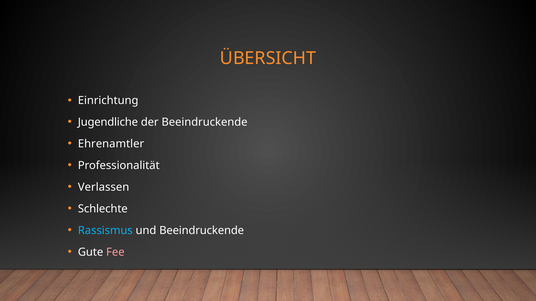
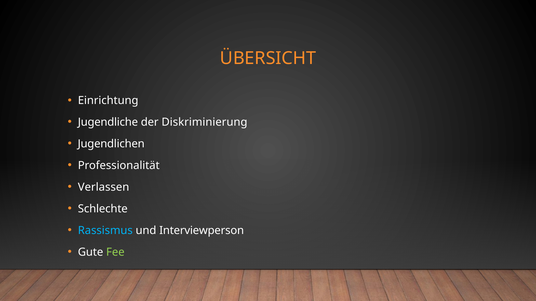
der Beeindruckende: Beeindruckende -> Diskriminierung
Ehrenamtler: Ehrenamtler -> Jugendlichen
und Beeindruckende: Beeindruckende -> Interviewperson
Fee colour: pink -> light green
